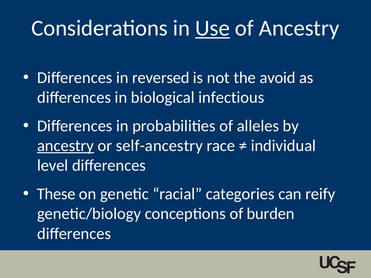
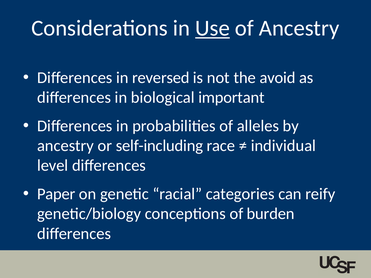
infectious: infectious -> important
ancestry at (66, 146) underline: present -> none
self-ancestry: self-ancestry -> self-including
These: These -> Paper
